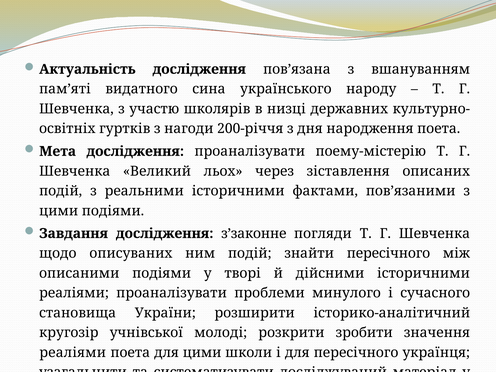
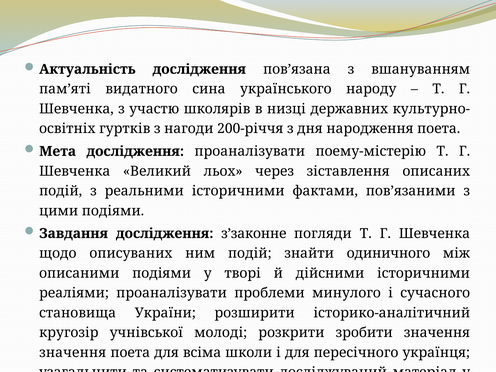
знайти пересічного: пересічного -> одиничного
реаліями at (73, 352): реаліями -> значення
для цими: цими -> всіма
